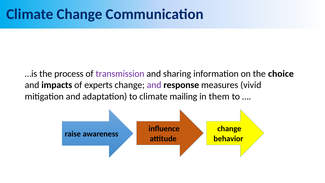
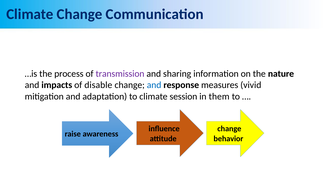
choice: choice -> nature
experts: experts -> disable
and at (154, 85) colour: purple -> blue
mailing: mailing -> session
